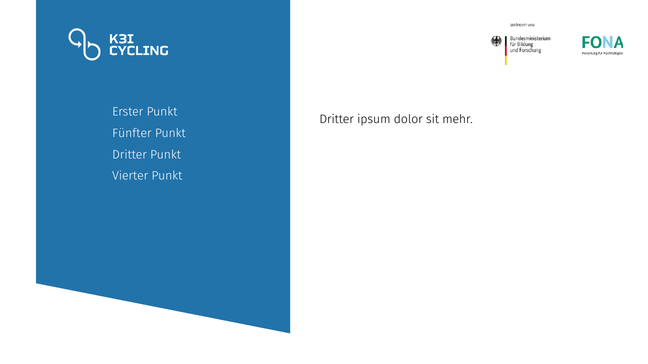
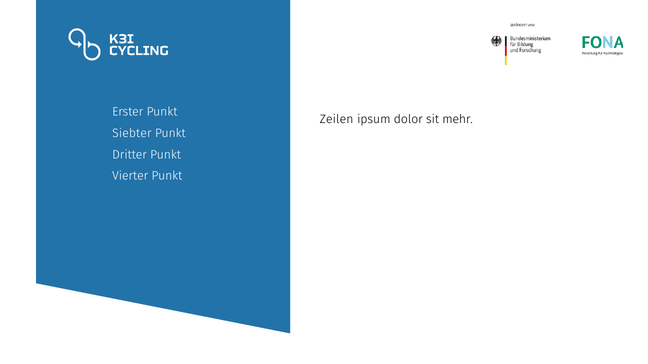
Dritter at (337, 119): Dritter -> Zeilen
Fünfter: Fünfter -> Siebter
